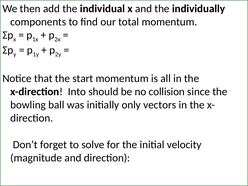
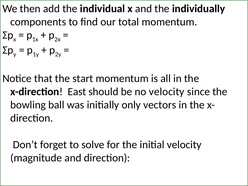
Into: Into -> East
no collision: collision -> velocity
